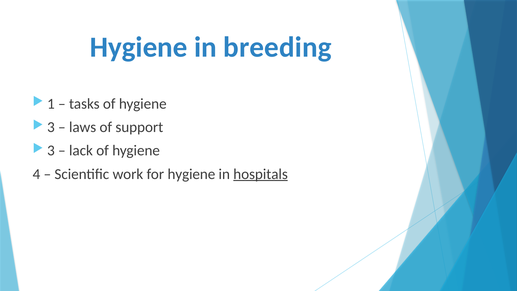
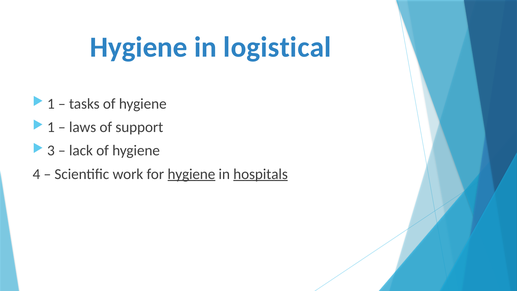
breeding: breeding -> logistical
3 at (51, 127): 3 -> 1
hygiene at (191, 174) underline: none -> present
